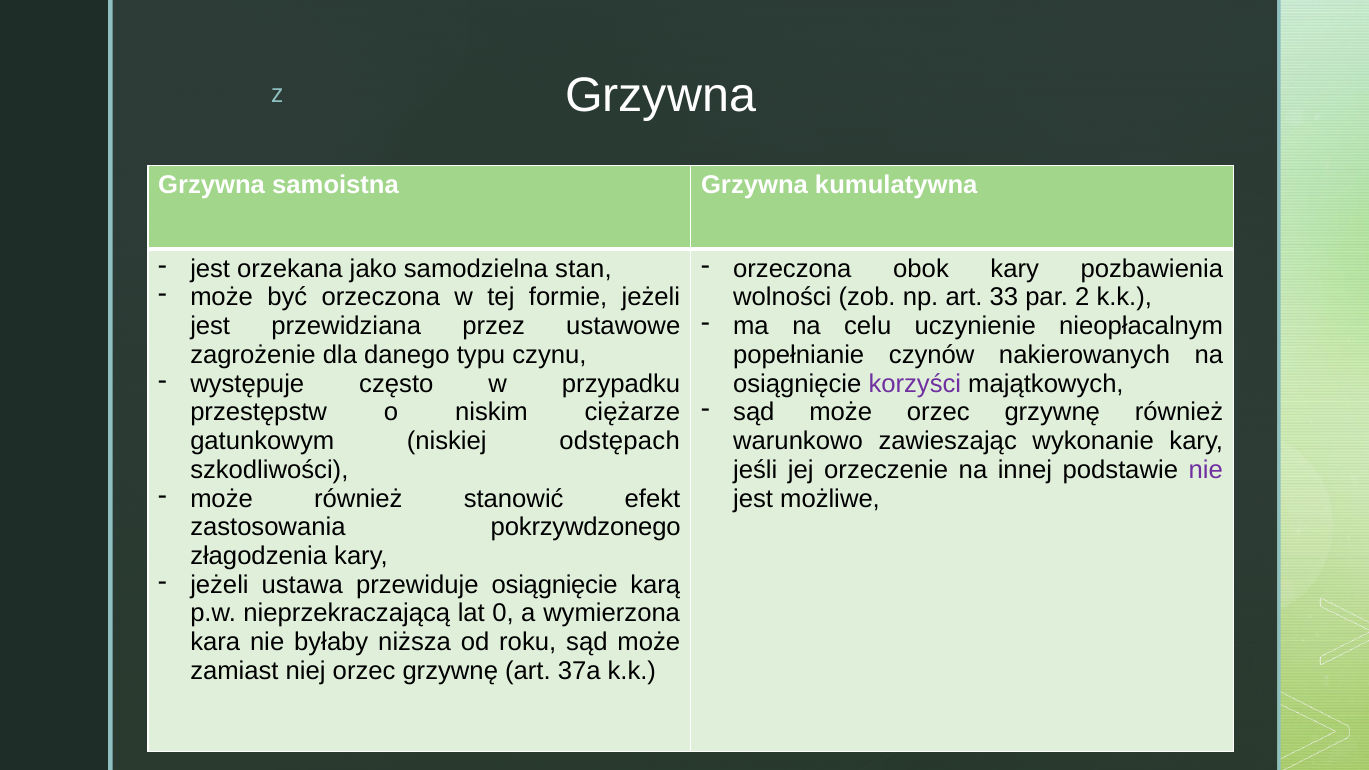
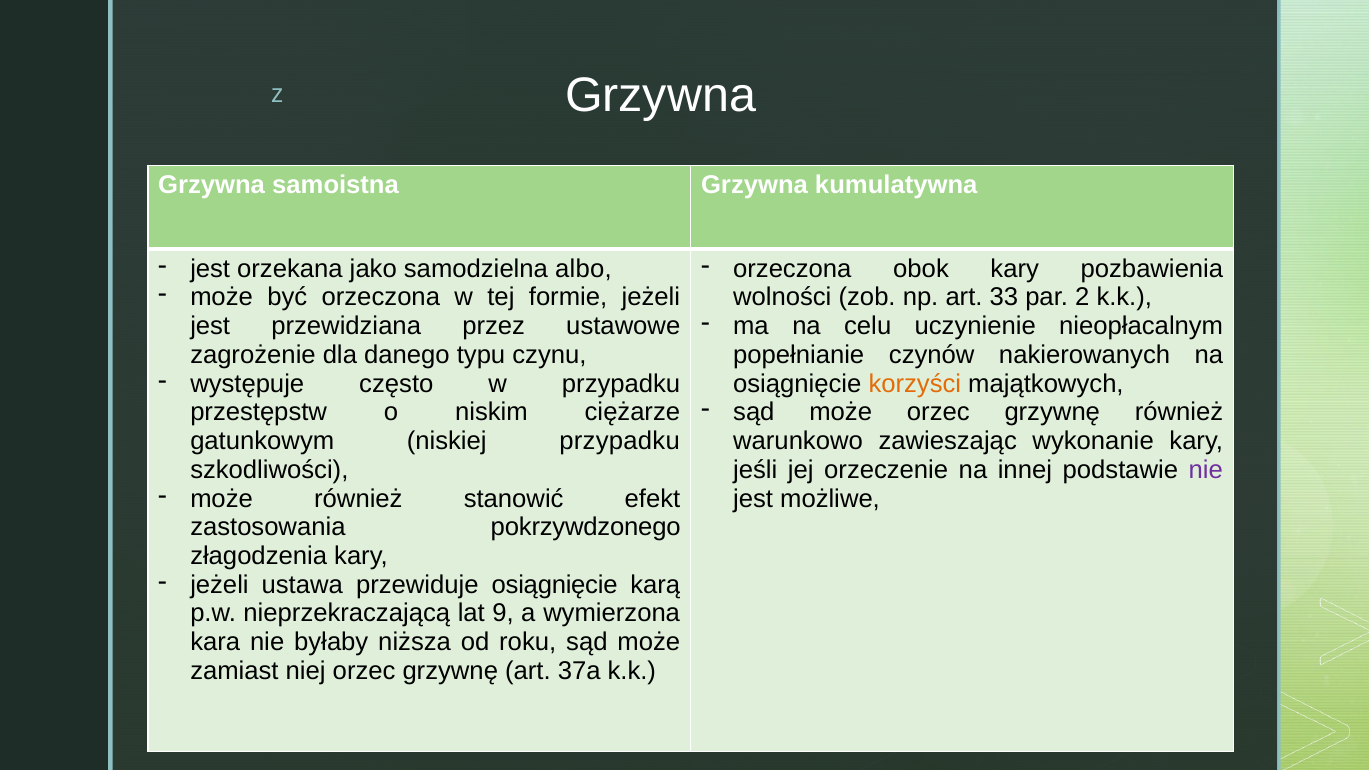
stan: stan -> albo
korzyści colour: purple -> orange
niskiej odstępach: odstępach -> przypadku
0: 0 -> 9
